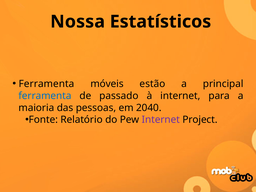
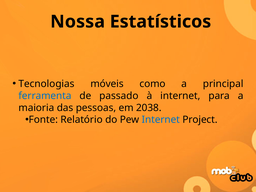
Ferramenta at (47, 84): Ferramenta -> Tecnologias
estão: estão -> como
2040: 2040 -> 2038
Internet at (161, 120) colour: purple -> blue
